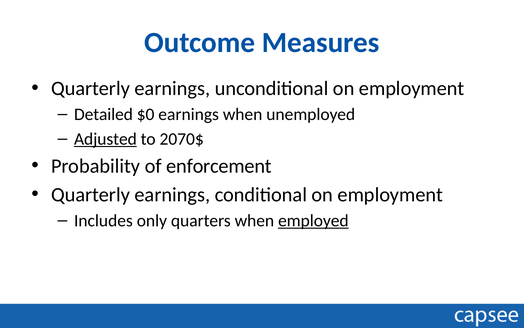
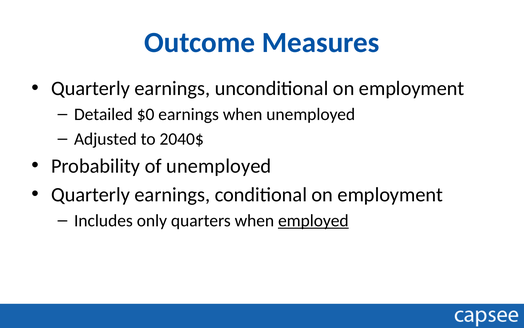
Adjusted underline: present -> none
2070$: 2070$ -> 2040$
of enforcement: enforcement -> unemployed
